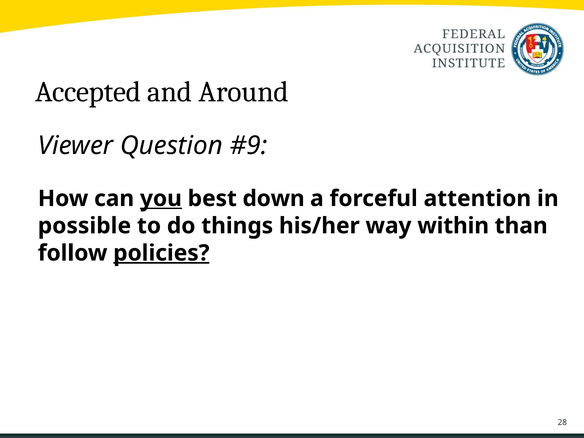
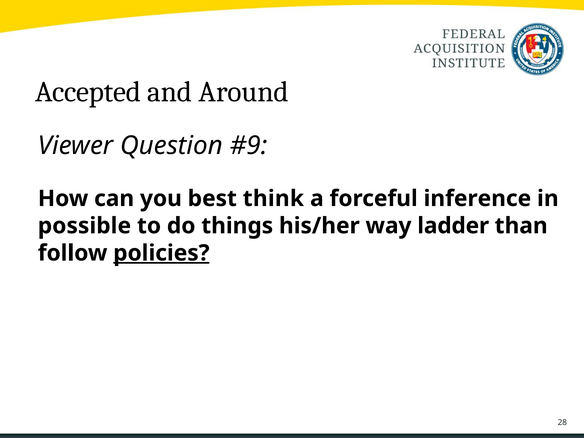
you underline: present -> none
down: down -> think
attention: attention -> inference
within: within -> ladder
